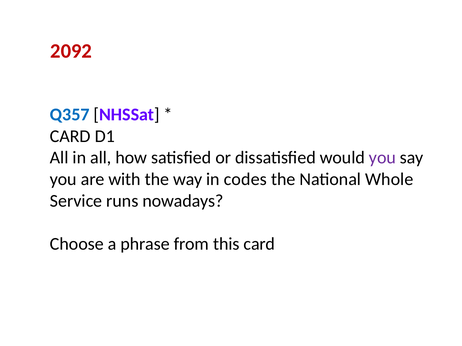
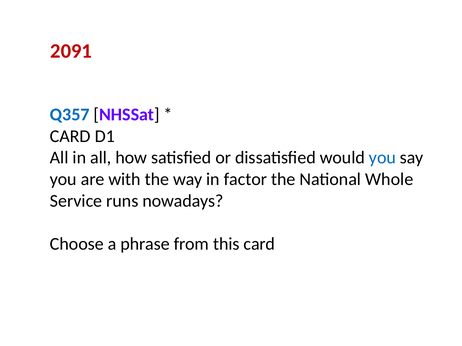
2092: 2092 -> 2091
you at (382, 158) colour: purple -> blue
codes: codes -> factor
